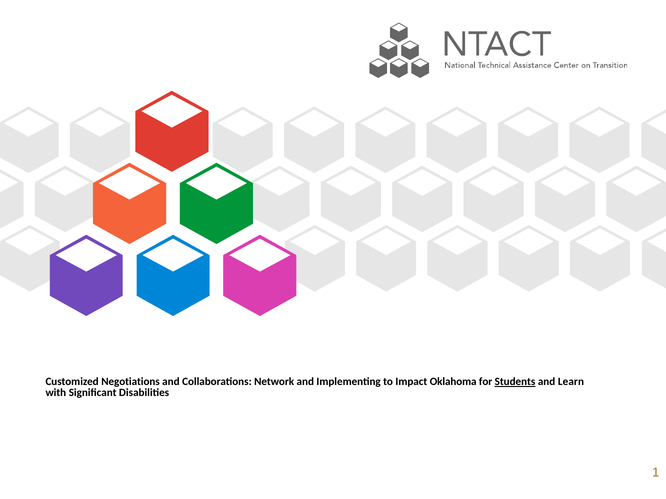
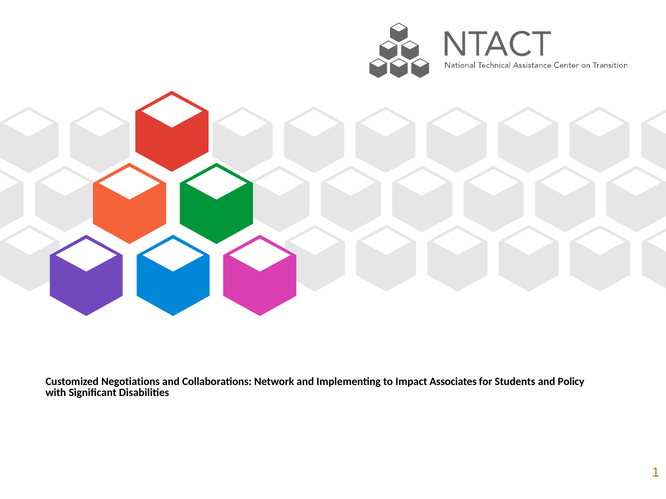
Oklahoma: Oklahoma -> Associates
Students underline: present -> none
Learn: Learn -> Policy
